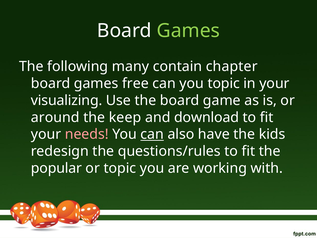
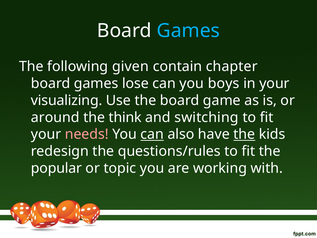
Games at (188, 31) colour: light green -> light blue
many: many -> given
free: free -> lose
you topic: topic -> boys
keep: keep -> think
download: download -> switching
the at (244, 134) underline: none -> present
